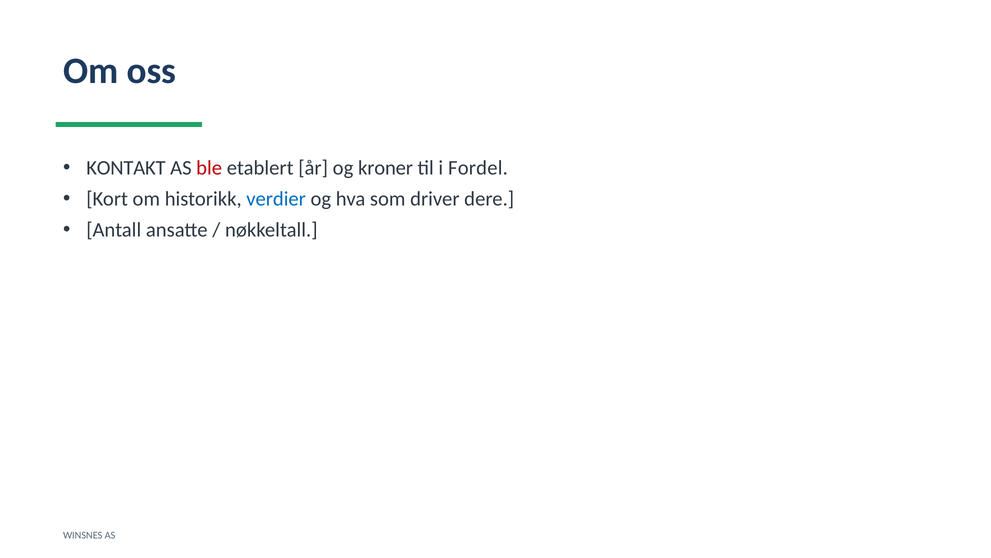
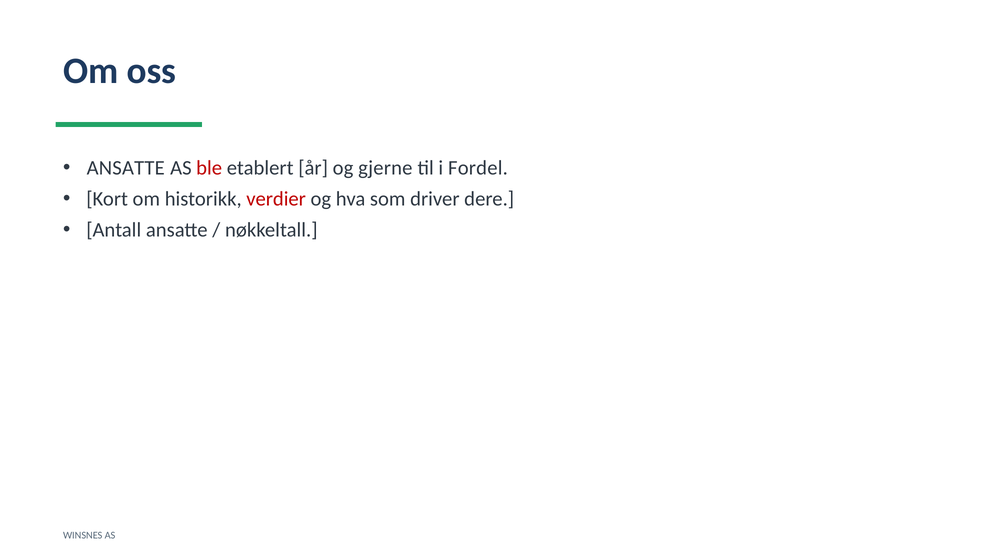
KONTAKT at (126, 168): KONTAKT -> ANSATTE
kroner: kroner -> gjerne
verdier colour: blue -> red
